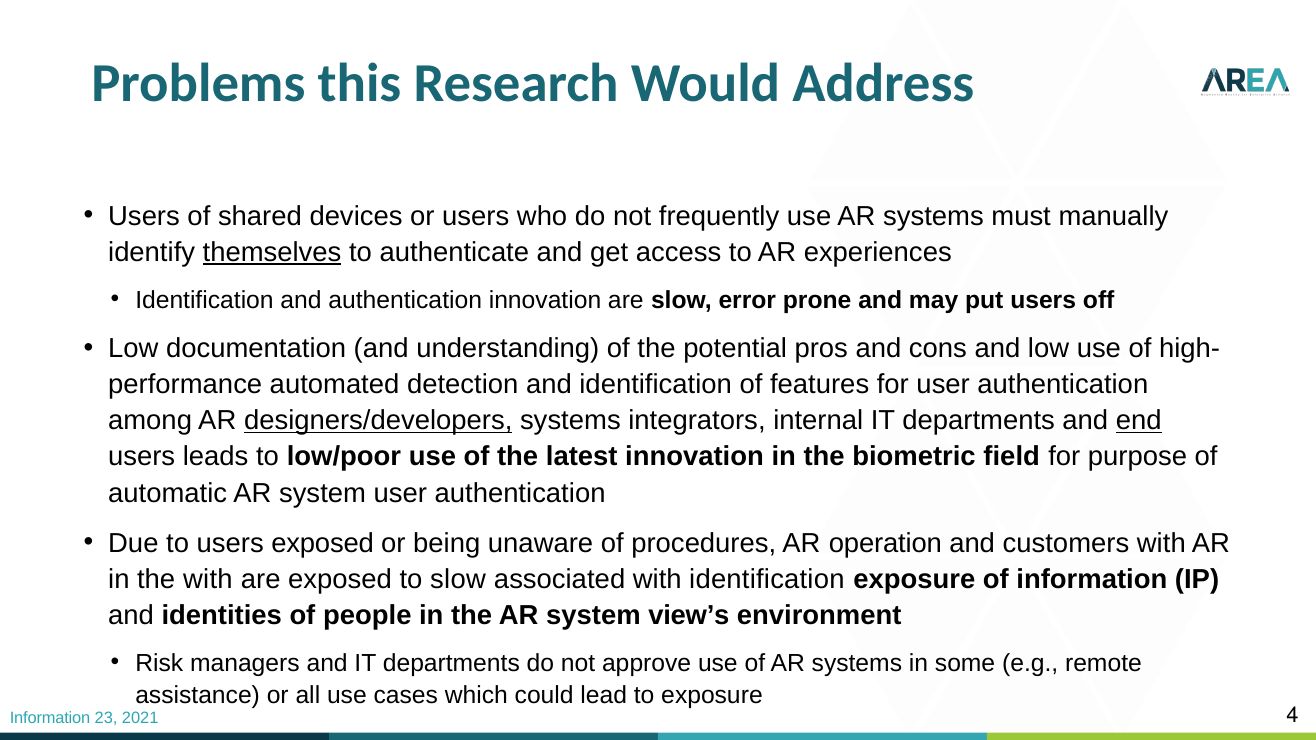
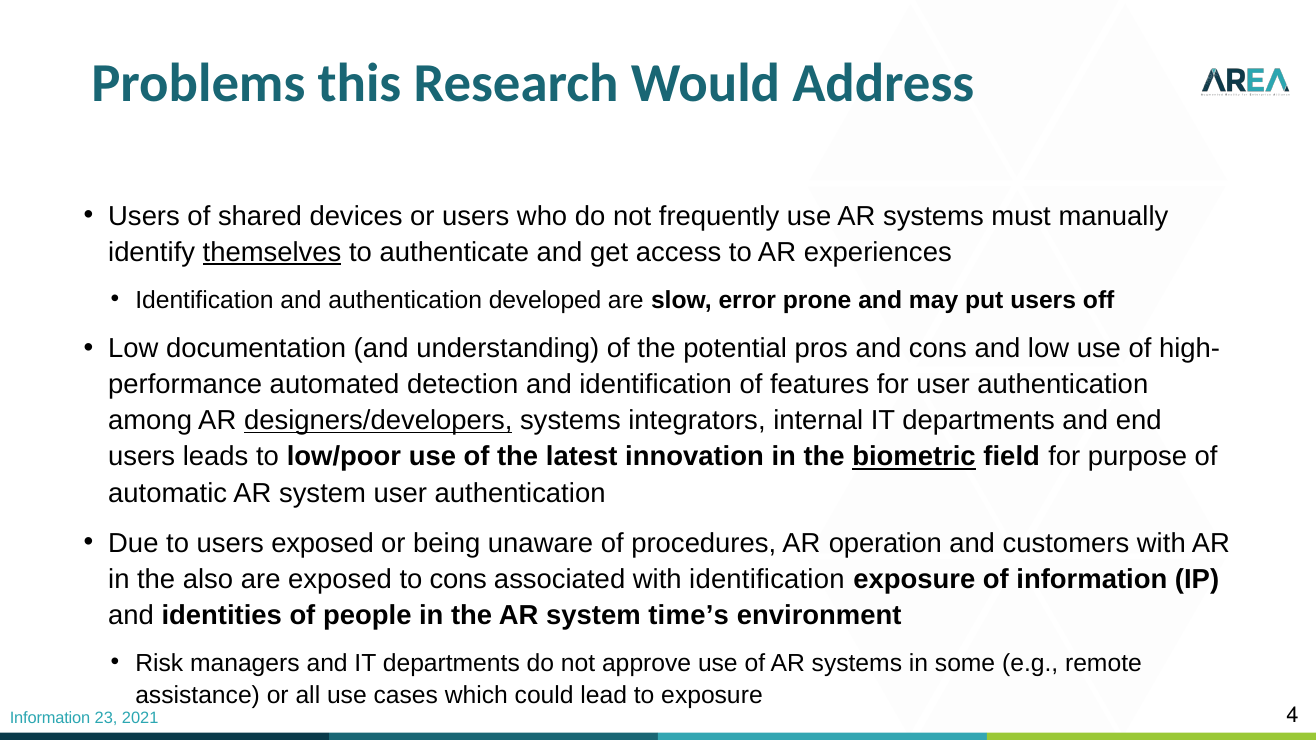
authentication innovation: innovation -> developed
end underline: present -> none
biometric underline: none -> present
the with: with -> also
to slow: slow -> cons
view’s: view’s -> time’s
